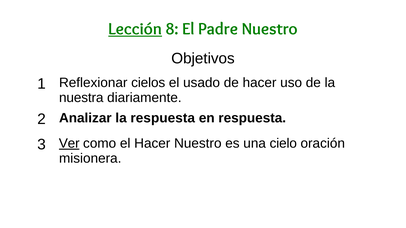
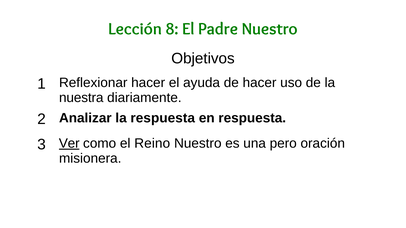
Lección underline: present -> none
Reflexionar cielos: cielos -> hacer
usado: usado -> ayuda
el Hacer: Hacer -> Reino
cielo: cielo -> pero
